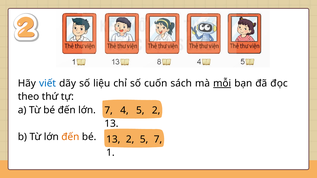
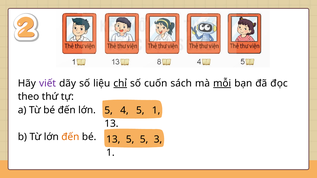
viết colour: blue -> purple
chỉ underline: none -> present
7 at (109, 110): 7 -> 5
5 2: 2 -> 1
13 2: 2 -> 5
5 7: 7 -> 3
